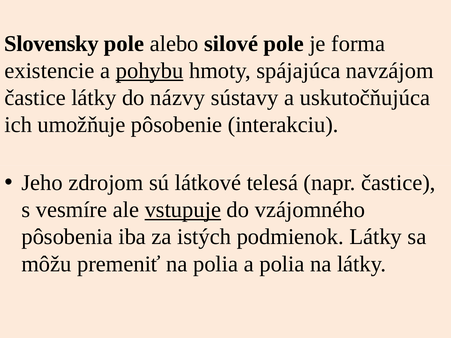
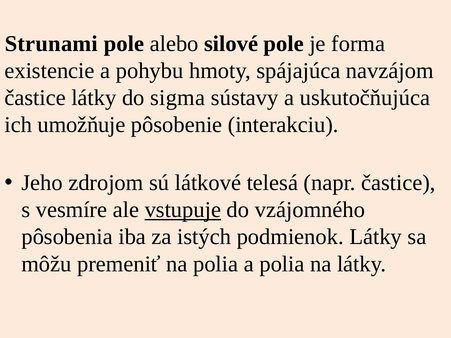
Slovensky: Slovensky -> Strunami
pohybu underline: present -> none
názvy: názvy -> sigma
